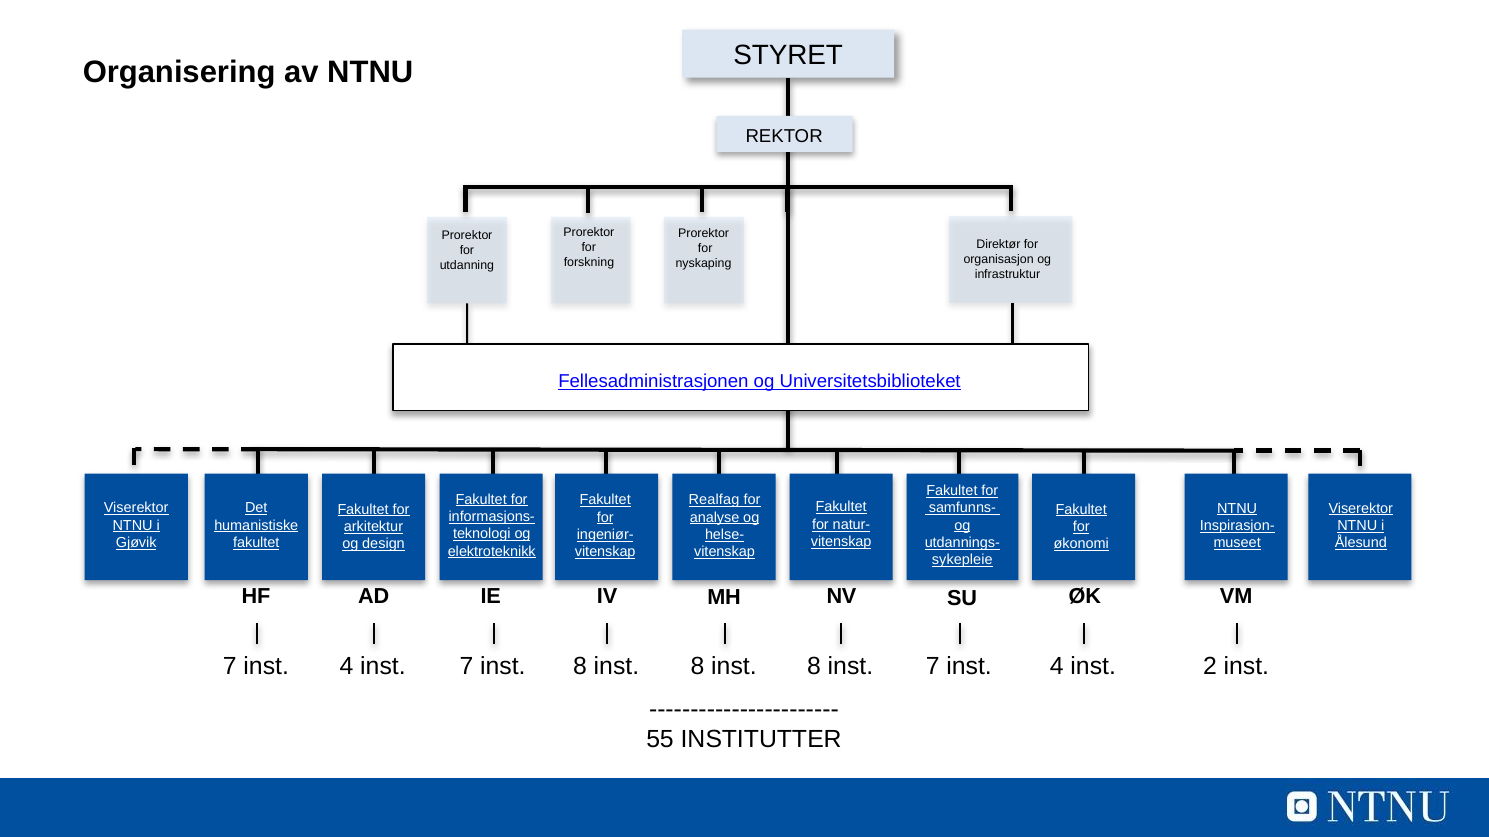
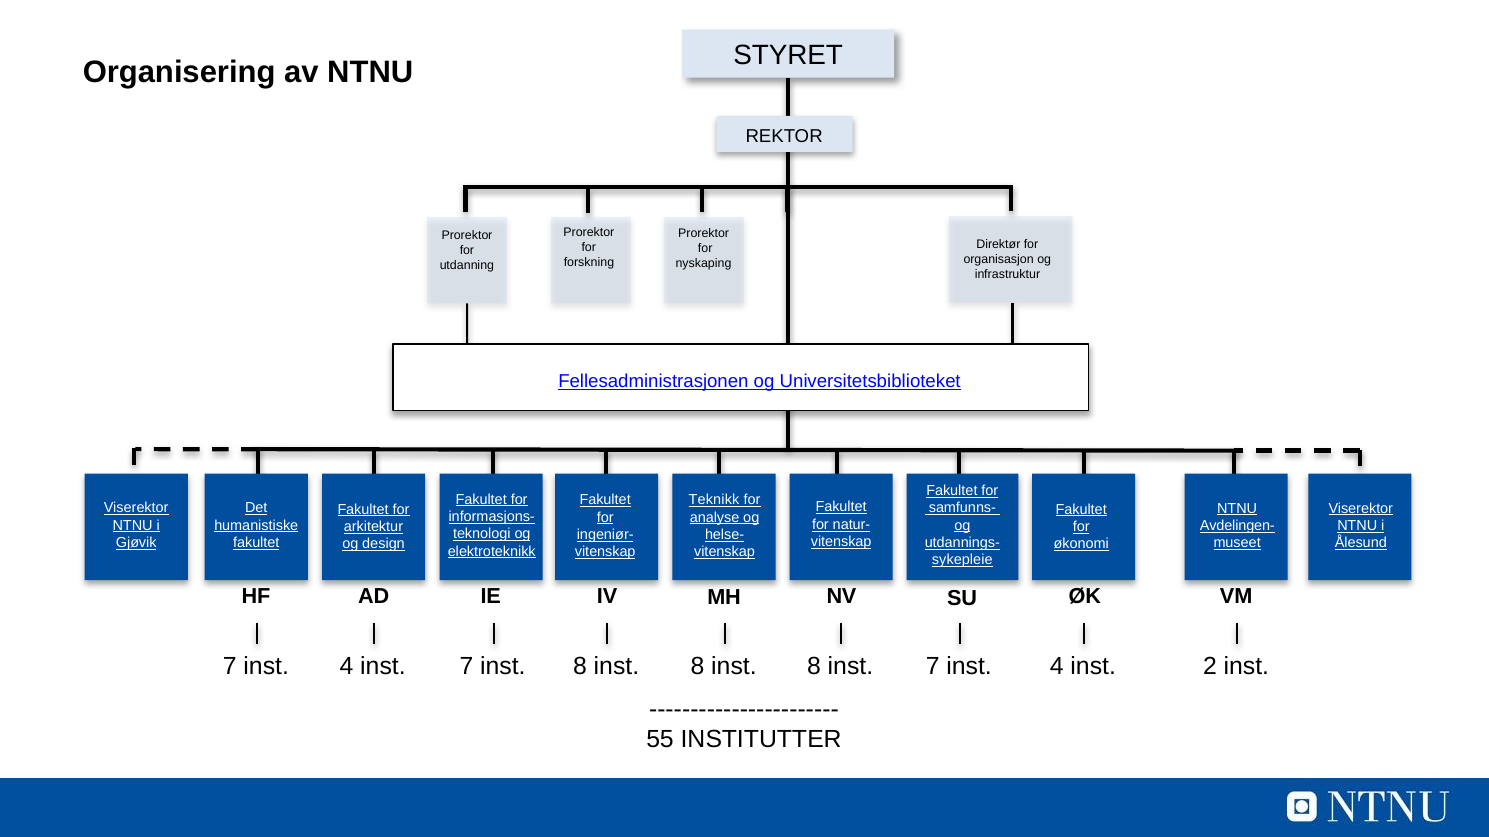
Realfag: Realfag -> Teknikk
Inspirasjon-: Inspirasjon- -> Avdelingen-
